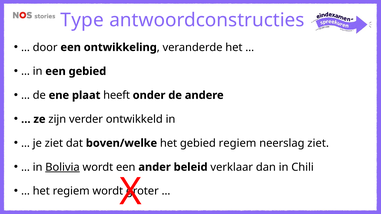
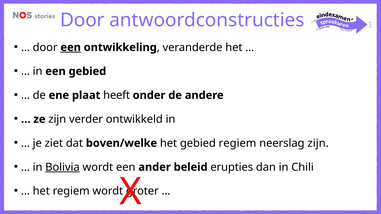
Type at (82, 20): Type -> Door
een at (71, 47) underline: none -> present
neerslag ziet: ziet -> zijn
verklaar: verklaar -> erupties
